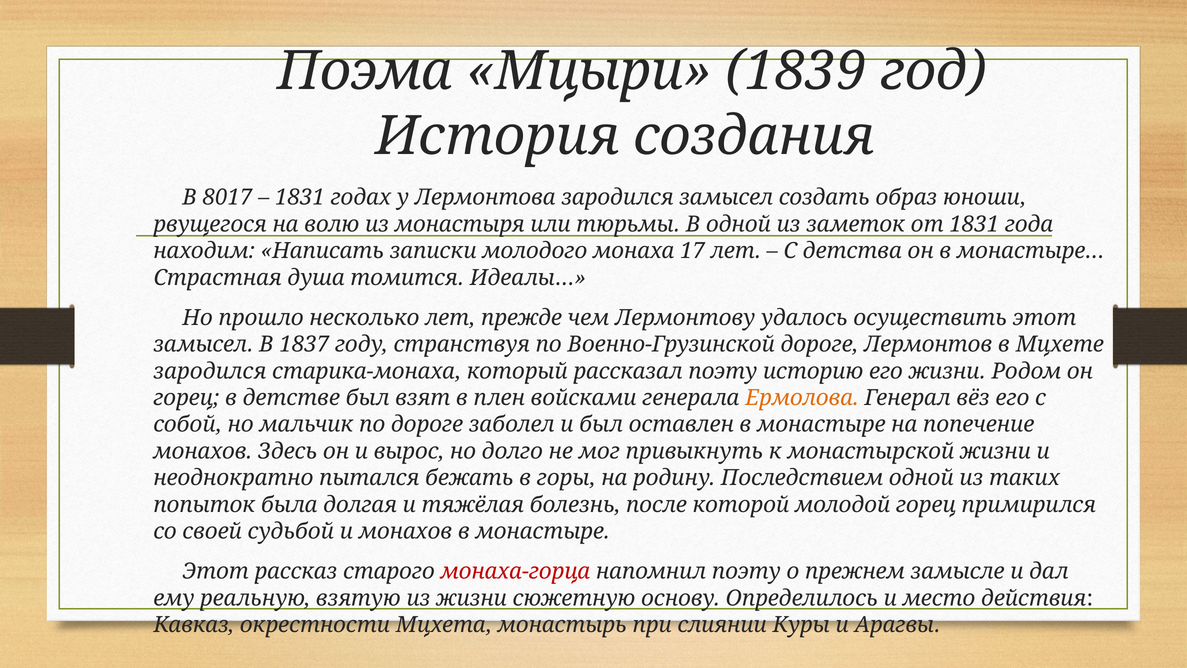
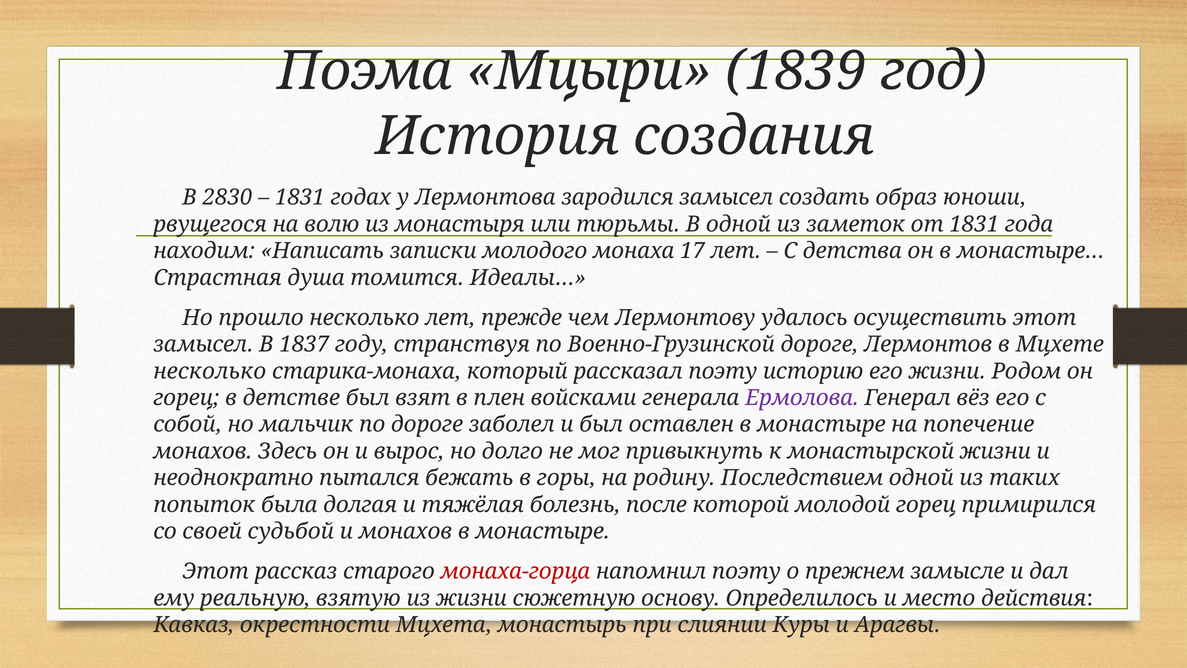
8017: 8017 -> 2830
зародился at (210, 371): зародился -> несколько
Ермолова colour: orange -> purple
